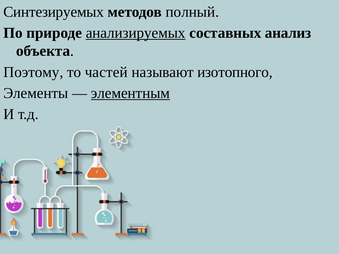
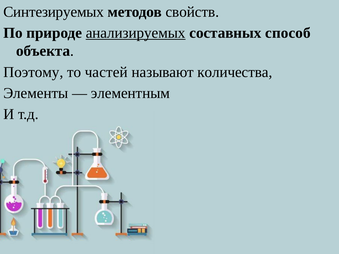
полный: полный -> свойств
анализ: анализ -> способ
изотопного: изотопного -> количества
элементным underline: present -> none
